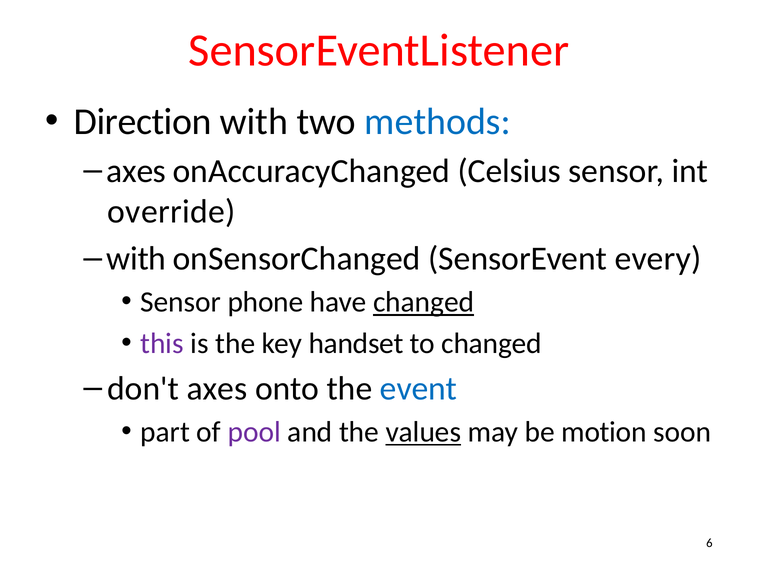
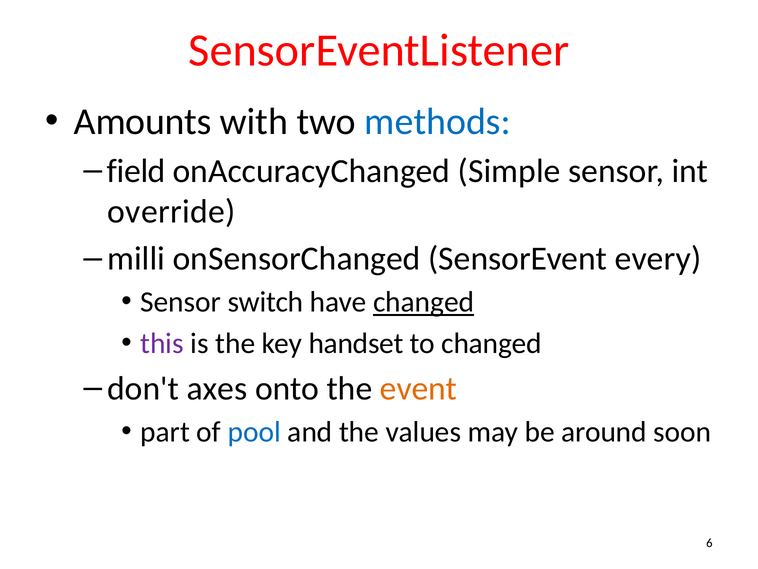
Direction: Direction -> Amounts
axes at (136, 171): axes -> field
Celsius: Celsius -> Simple
with at (136, 258): with -> milli
phone: phone -> switch
event colour: blue -> orange
pool colour: purple -> blue
values underline: present -> none
motion: motion -> around
